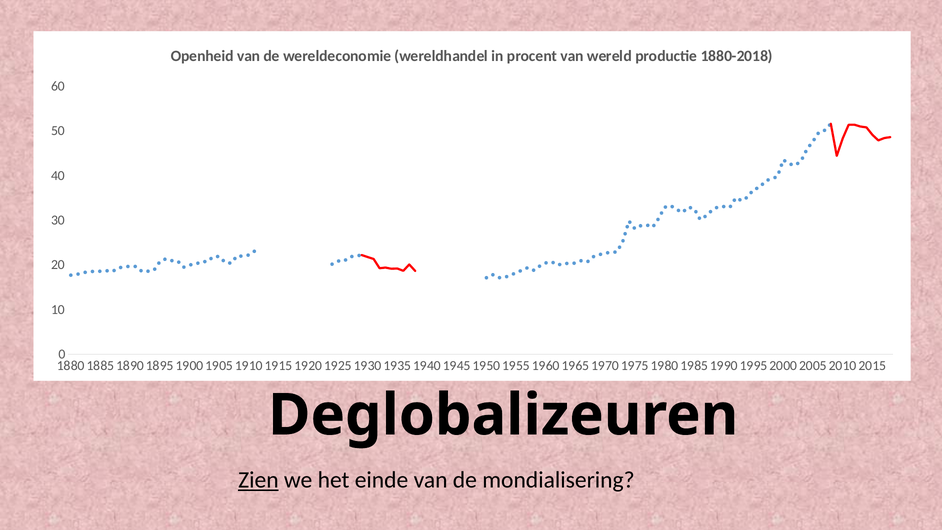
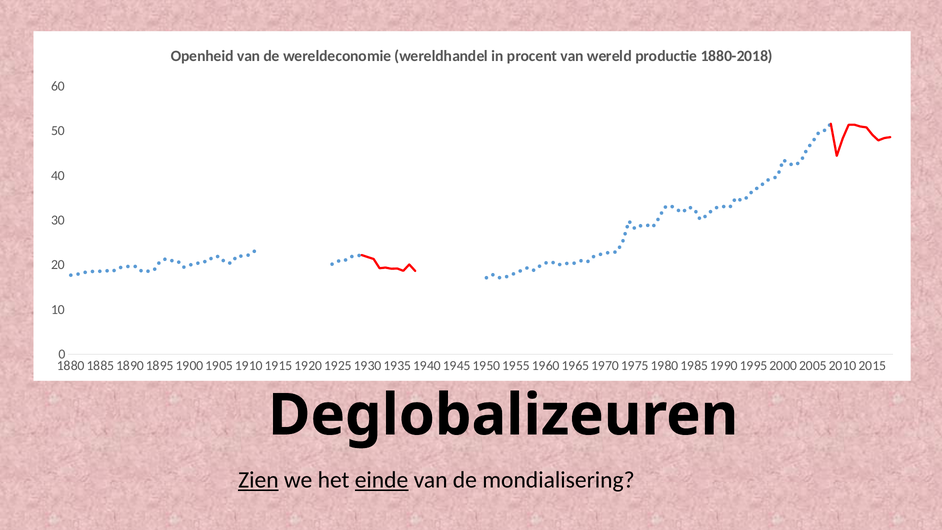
einde underline: none -> present
